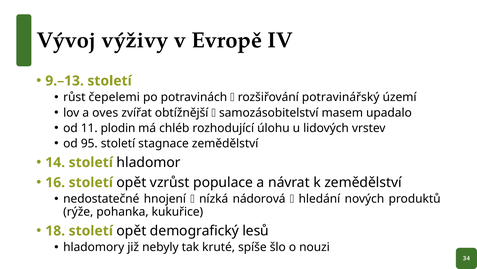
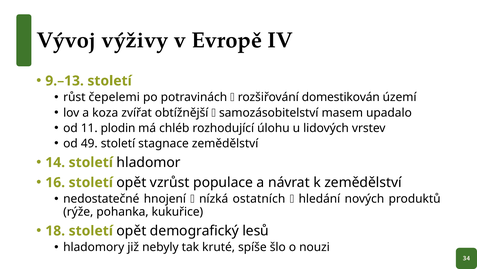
potravinářský: potravinářský -> domestikován
oves: oves -> koza
95: 95 -> 49
nádorová: nádorová -> ostatních
